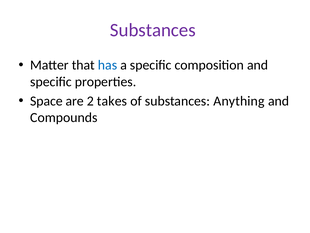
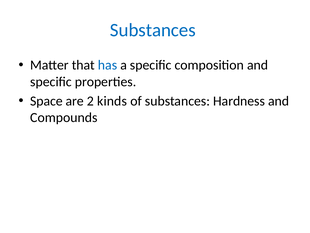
Substances at (153, 30) colour: purple -> blue
takes: takes -> kinds
Anything: Anything -> Hardness
